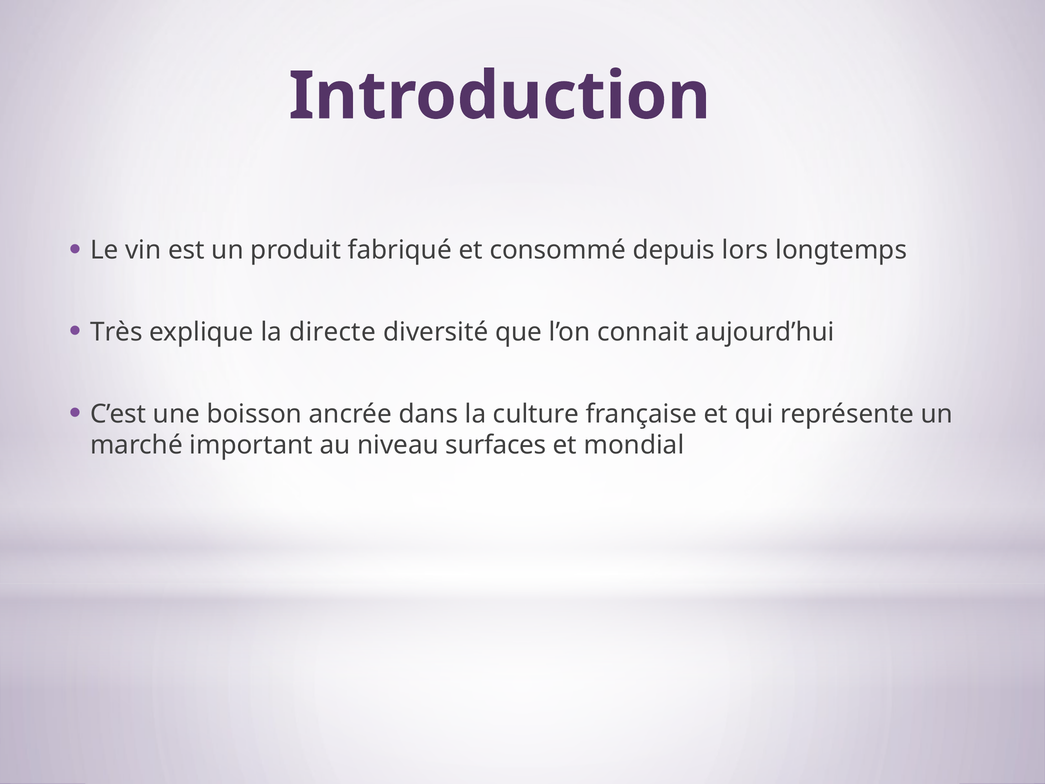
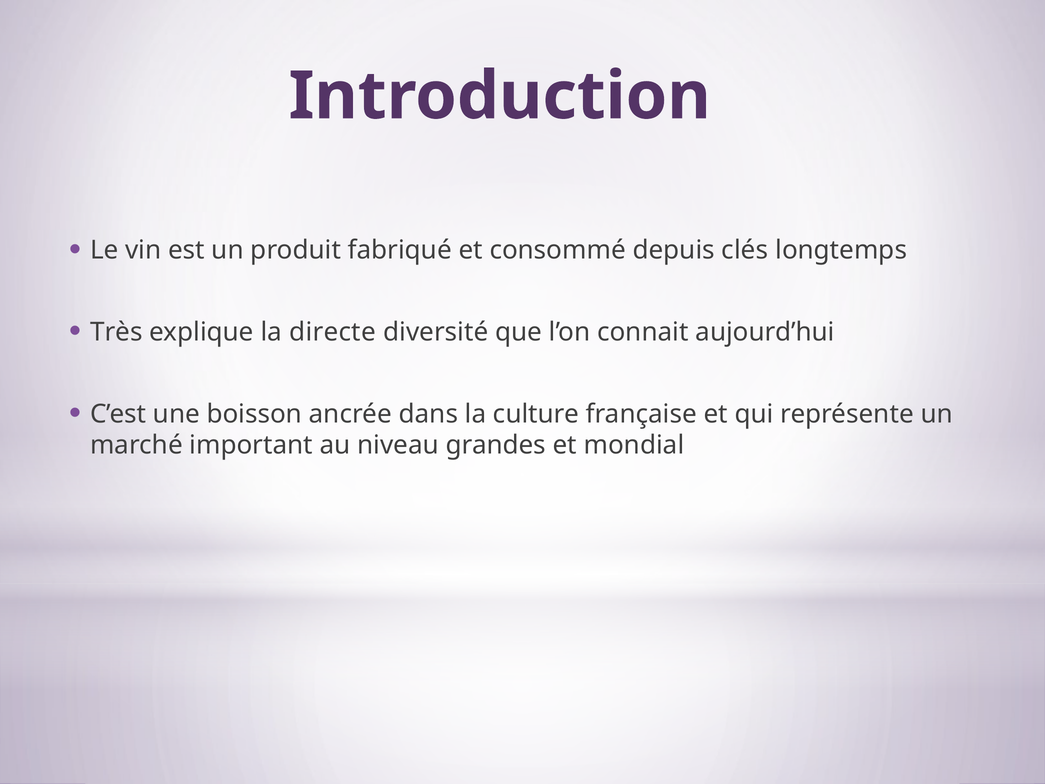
lors: lors -> clés
surfaces: surfaces -> grandes
